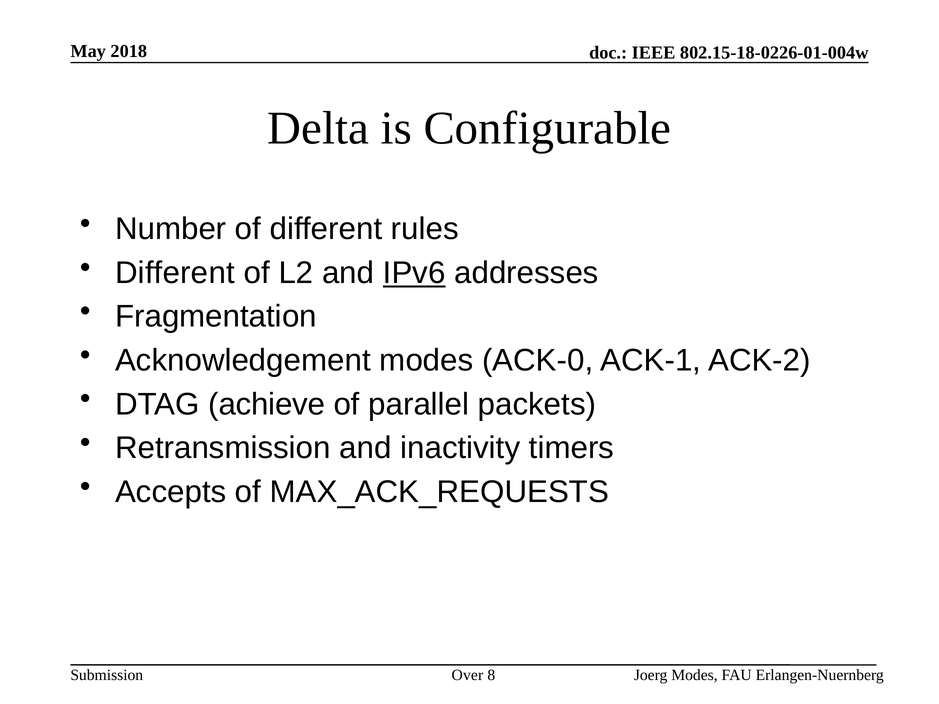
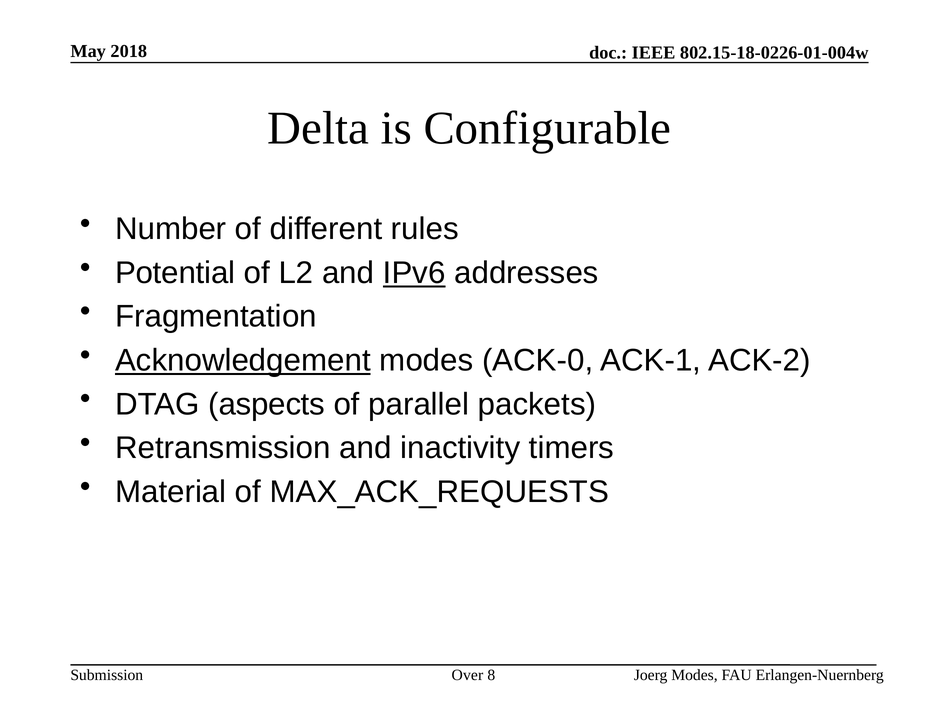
Different at (175, 273): Different -> Potential
Acknowledgement underline: none -> present
achieve: achieve -> aspects
Accepts: Accepts -> Material
